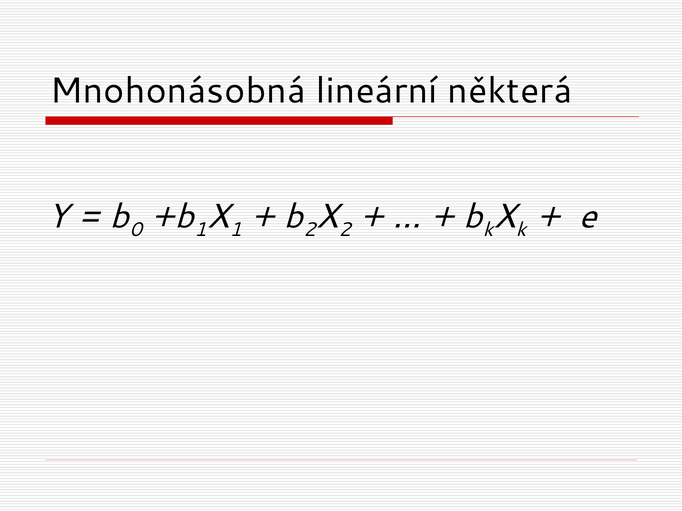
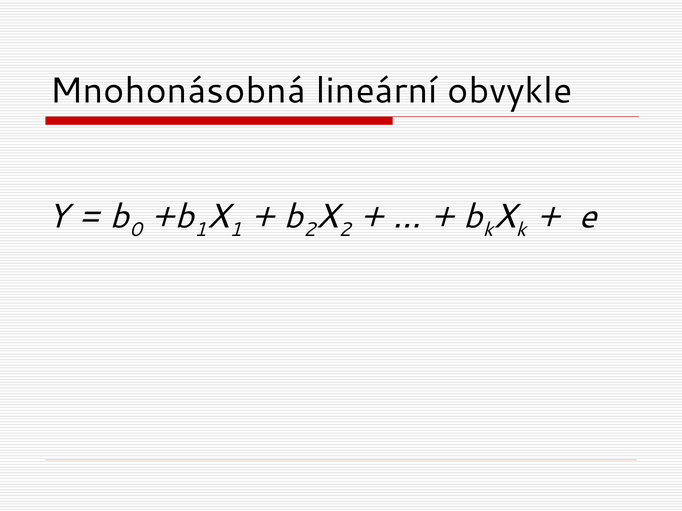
některá: některá -> obvykle
